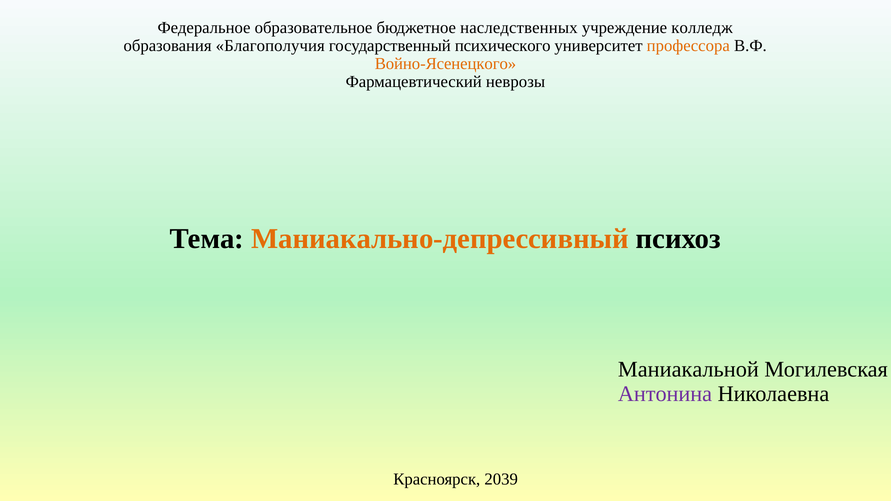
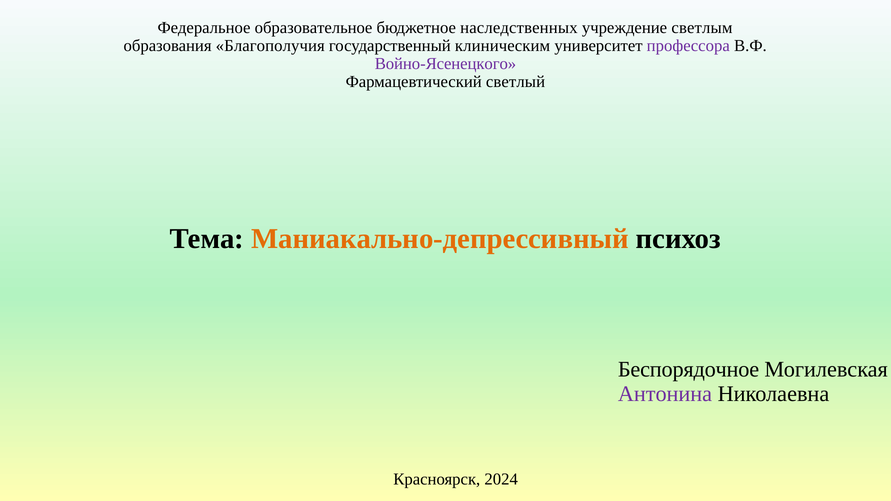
колледж: колледж -> светлым
психического: психического -> клиническим
профессора colour: orange -> purple
Войно-Ясенецкого colour: orange -> purple
неврозы: неврозы -> светлый
Маниакальной: Маниакальной -> Беспорядочное
2039: 2039 -> 2024
